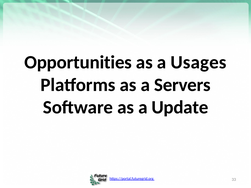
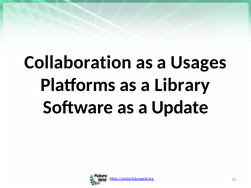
Opportunities: Opportunities -> Collaboration
Servers: Servers -> Library
